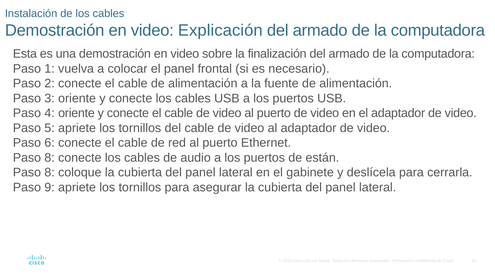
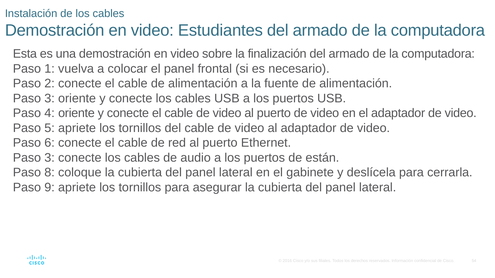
Explicación: Explicación -> Estudiantes
8 at (50, 158): 8 -> 3
